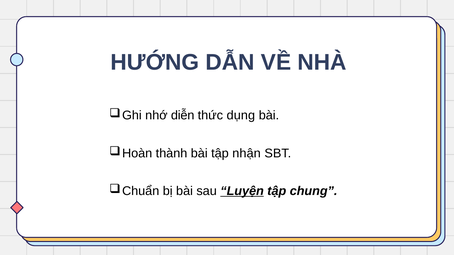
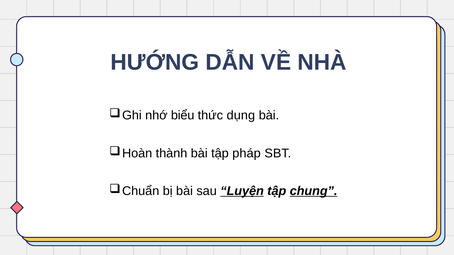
diễn: diễn -> biểu
nhận: nhận -> pháp
chung underline: none -> present
